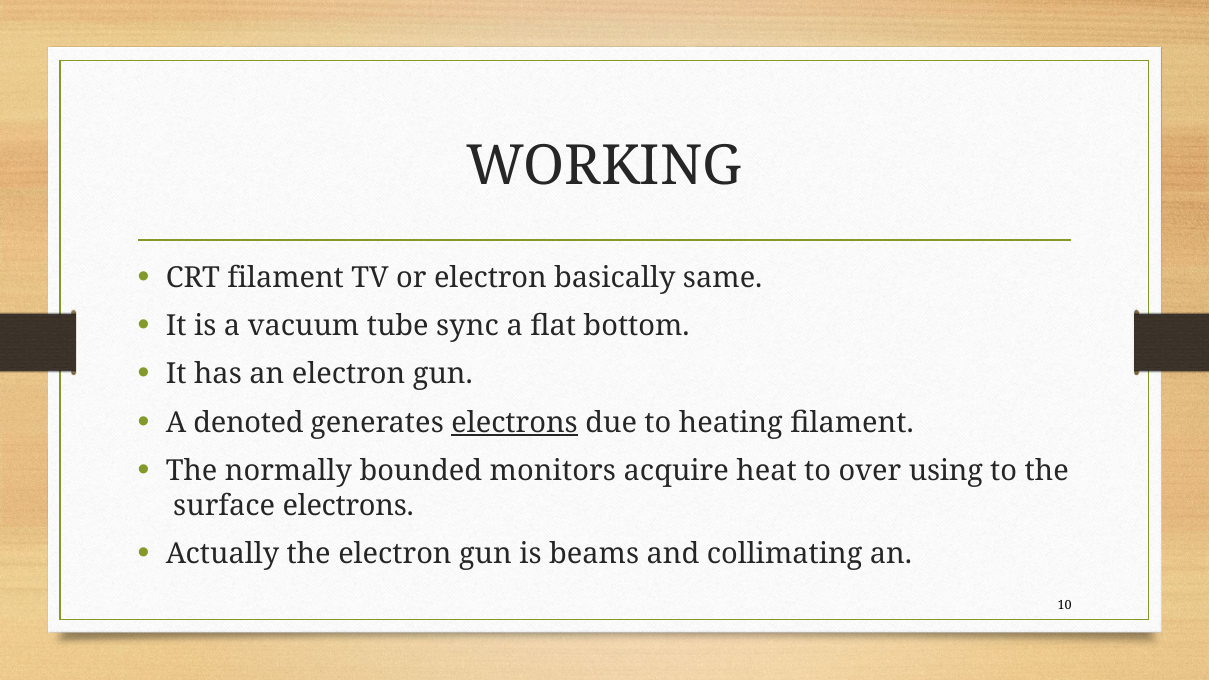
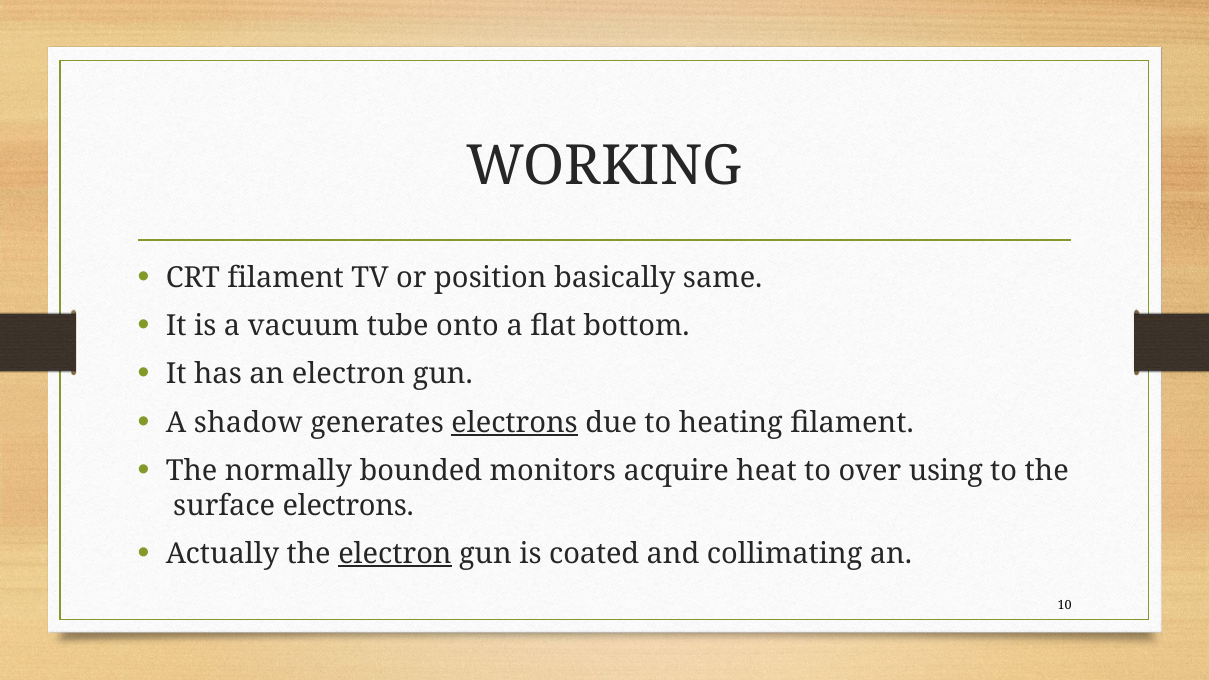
or electron: electron -> position
sync: sync -> onto
denoted: denoted -> shadow
electron at (395, 554) underline: none -> present
beams: beams -> coated
